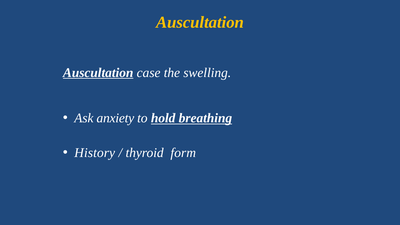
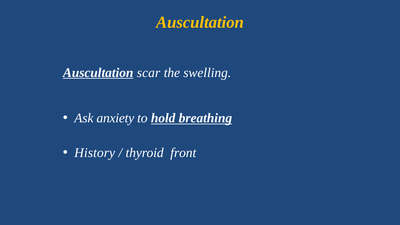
case: case -> scar
form: form -> front
